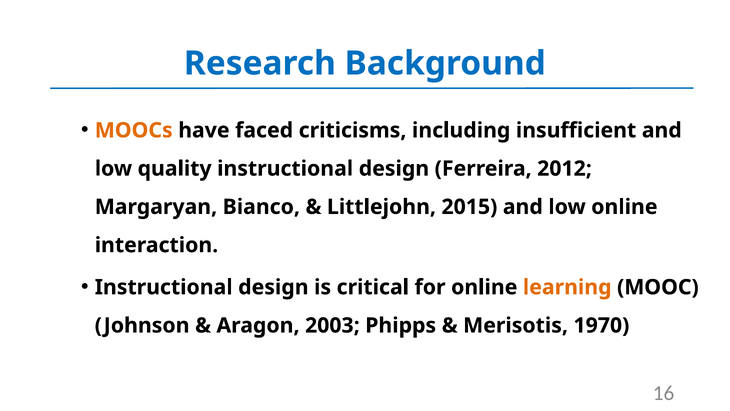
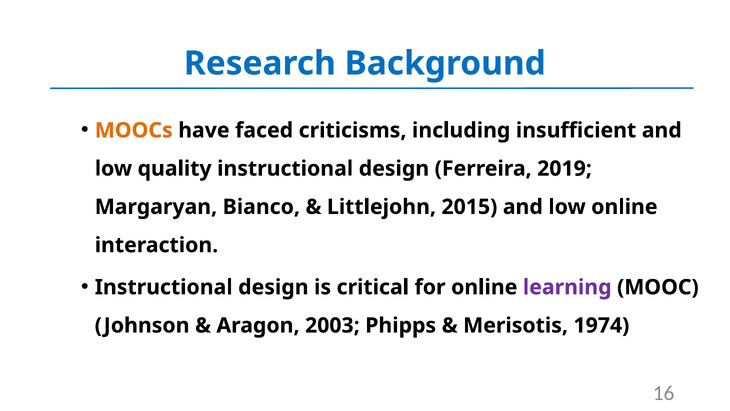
2012: 2012 -> 2019
learning colour: orange -> purple
1970: 1970 -> 1974
